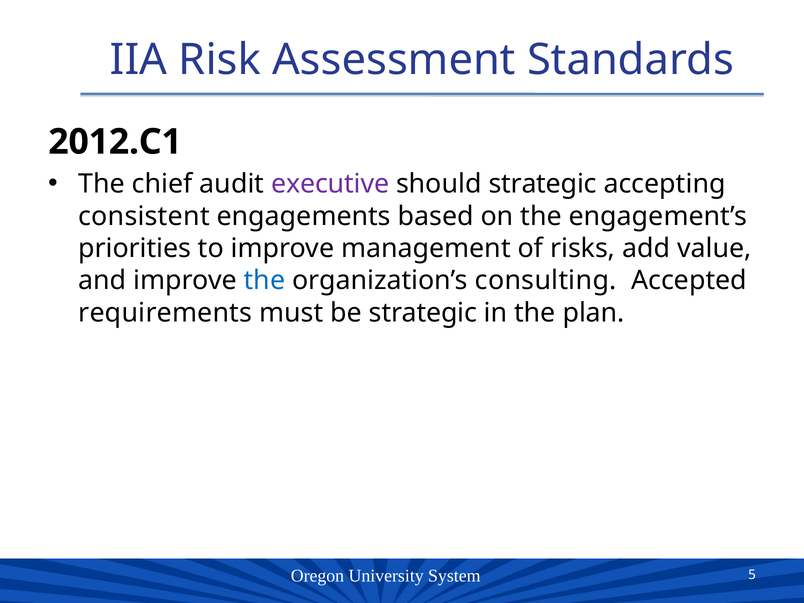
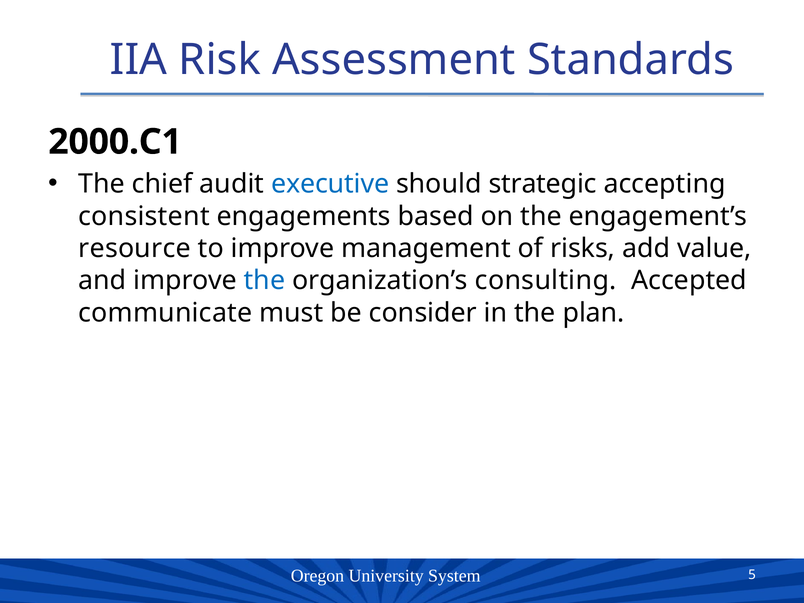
2012.C1: 2012.C1 -> 2000.C1
executive colour: purple -> blue
priorities: priorities -> resource
requirements: requirements -> communicate
be strategic: strategic -> consider
